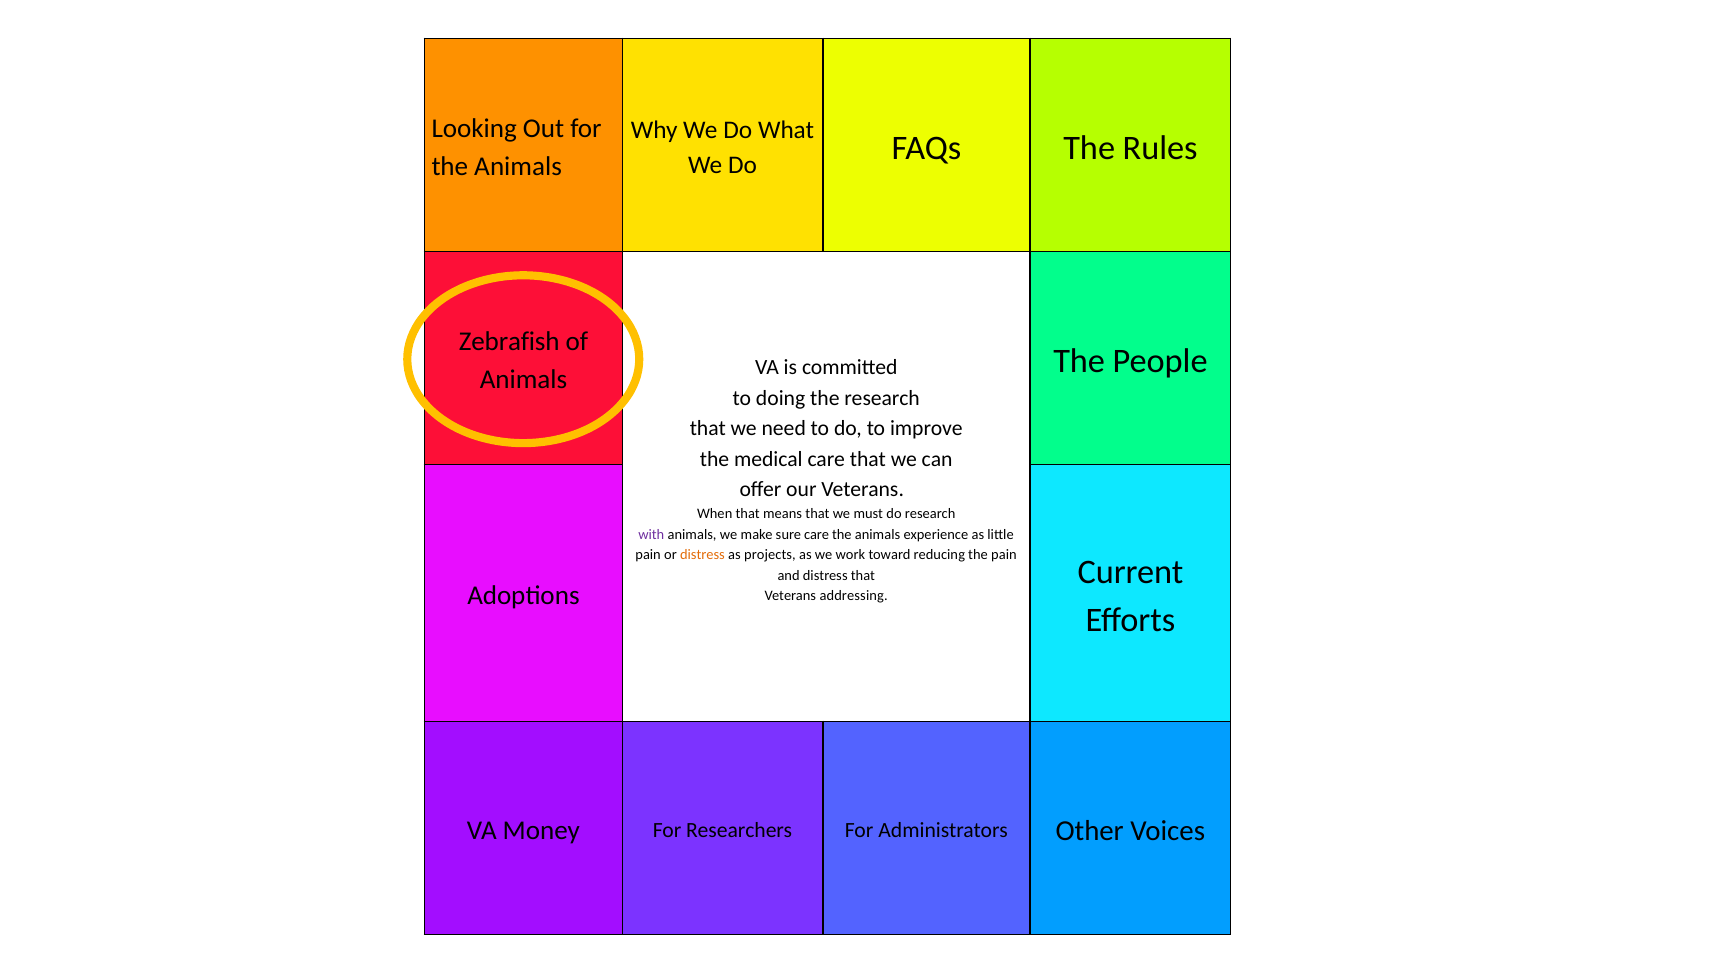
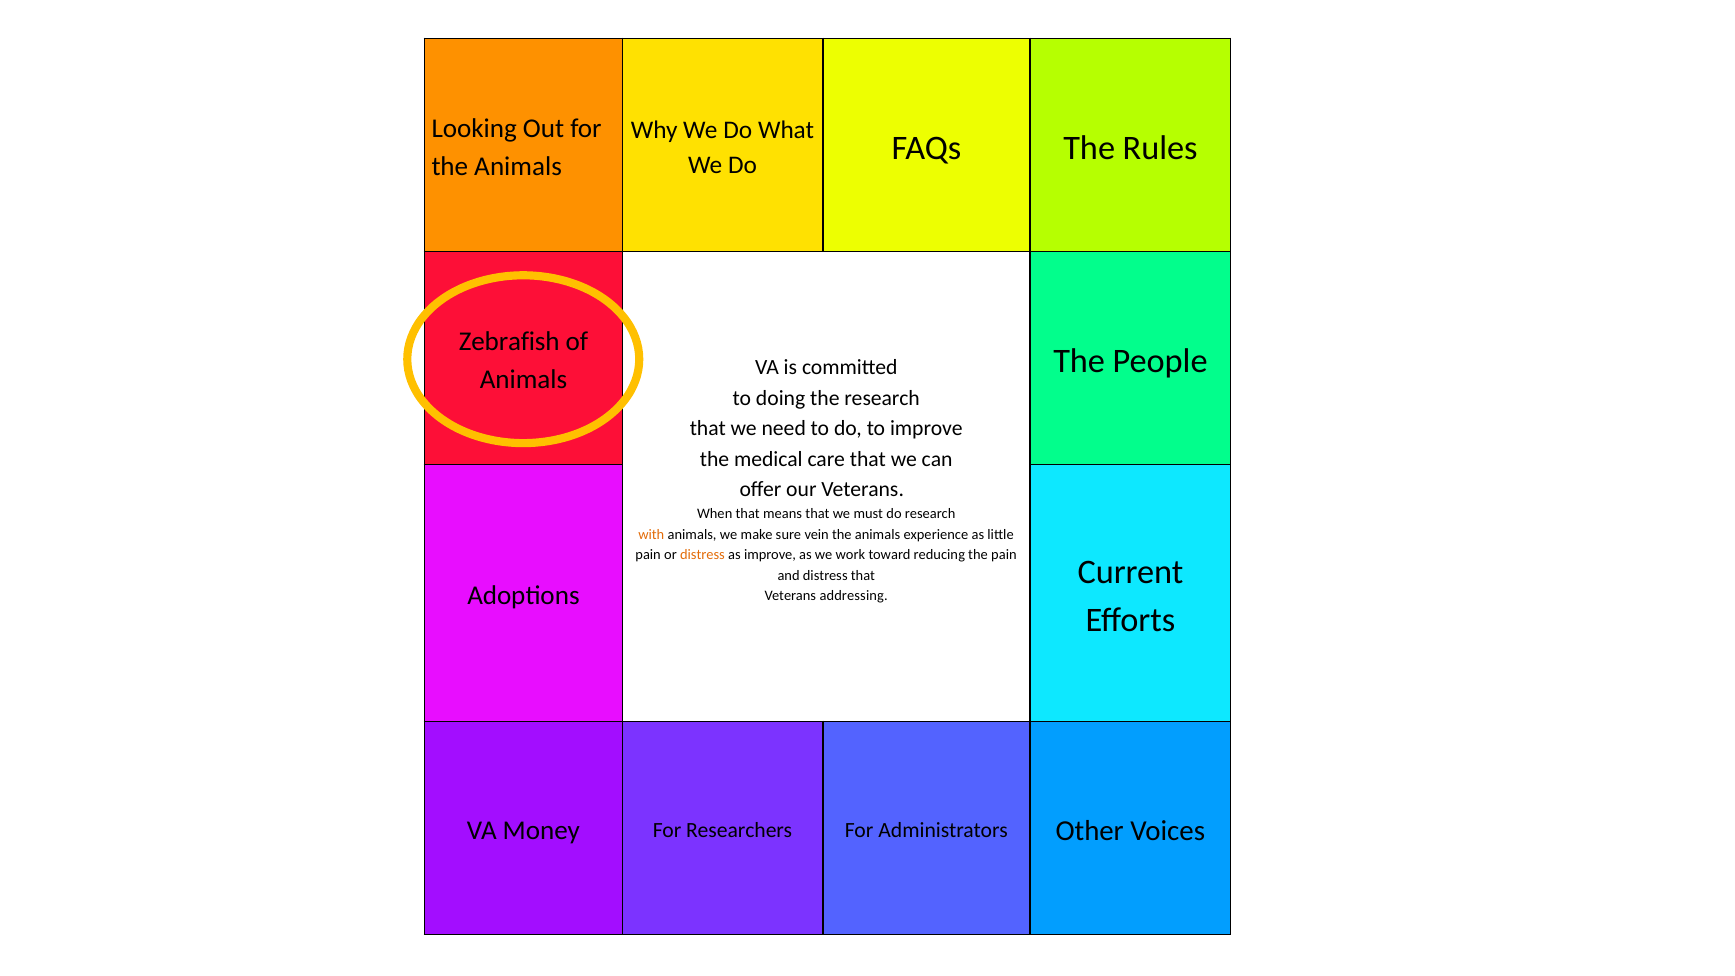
with colour: purple -> orange
sure care: care -> vein
as projects: projects -> improve
